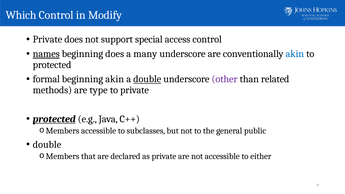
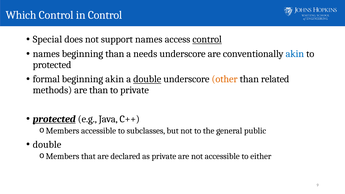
in Modify: Modify -> Control
Private at (47, 39): Private -> Special
support special: special -> names
control at (207, 39) underline: none -> present
names at (46, 54) underline: present -> none
beginning does: does -> than
many: many -> needs
other colour: purple -> orange
are type: type -> than
